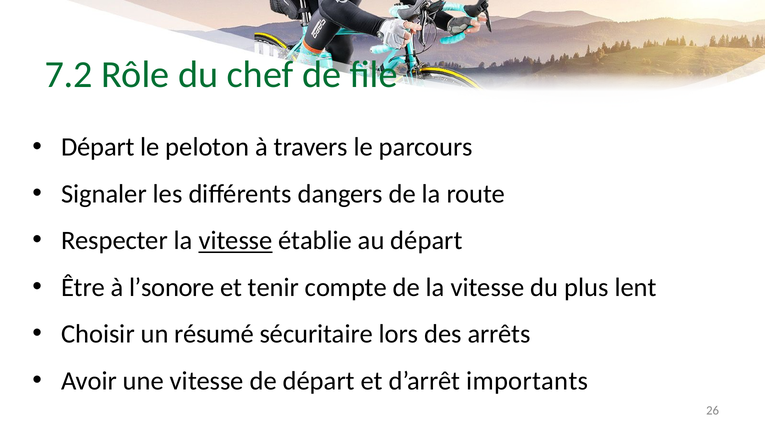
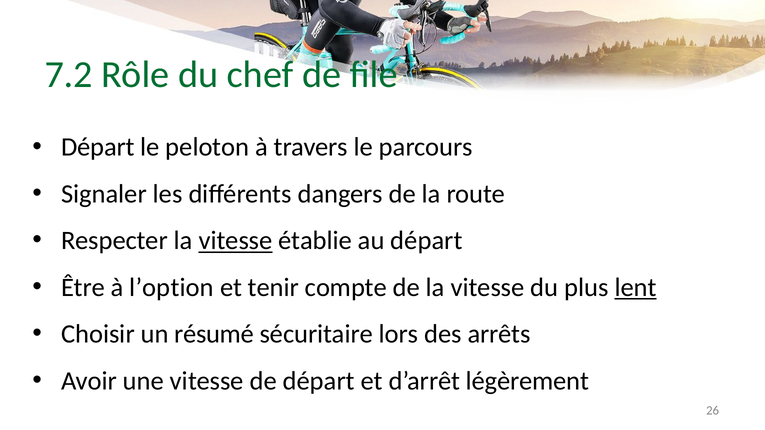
l’sonore: l’sonore -> l’option
lent underline: none -> present
importants: importants -> légèrement
